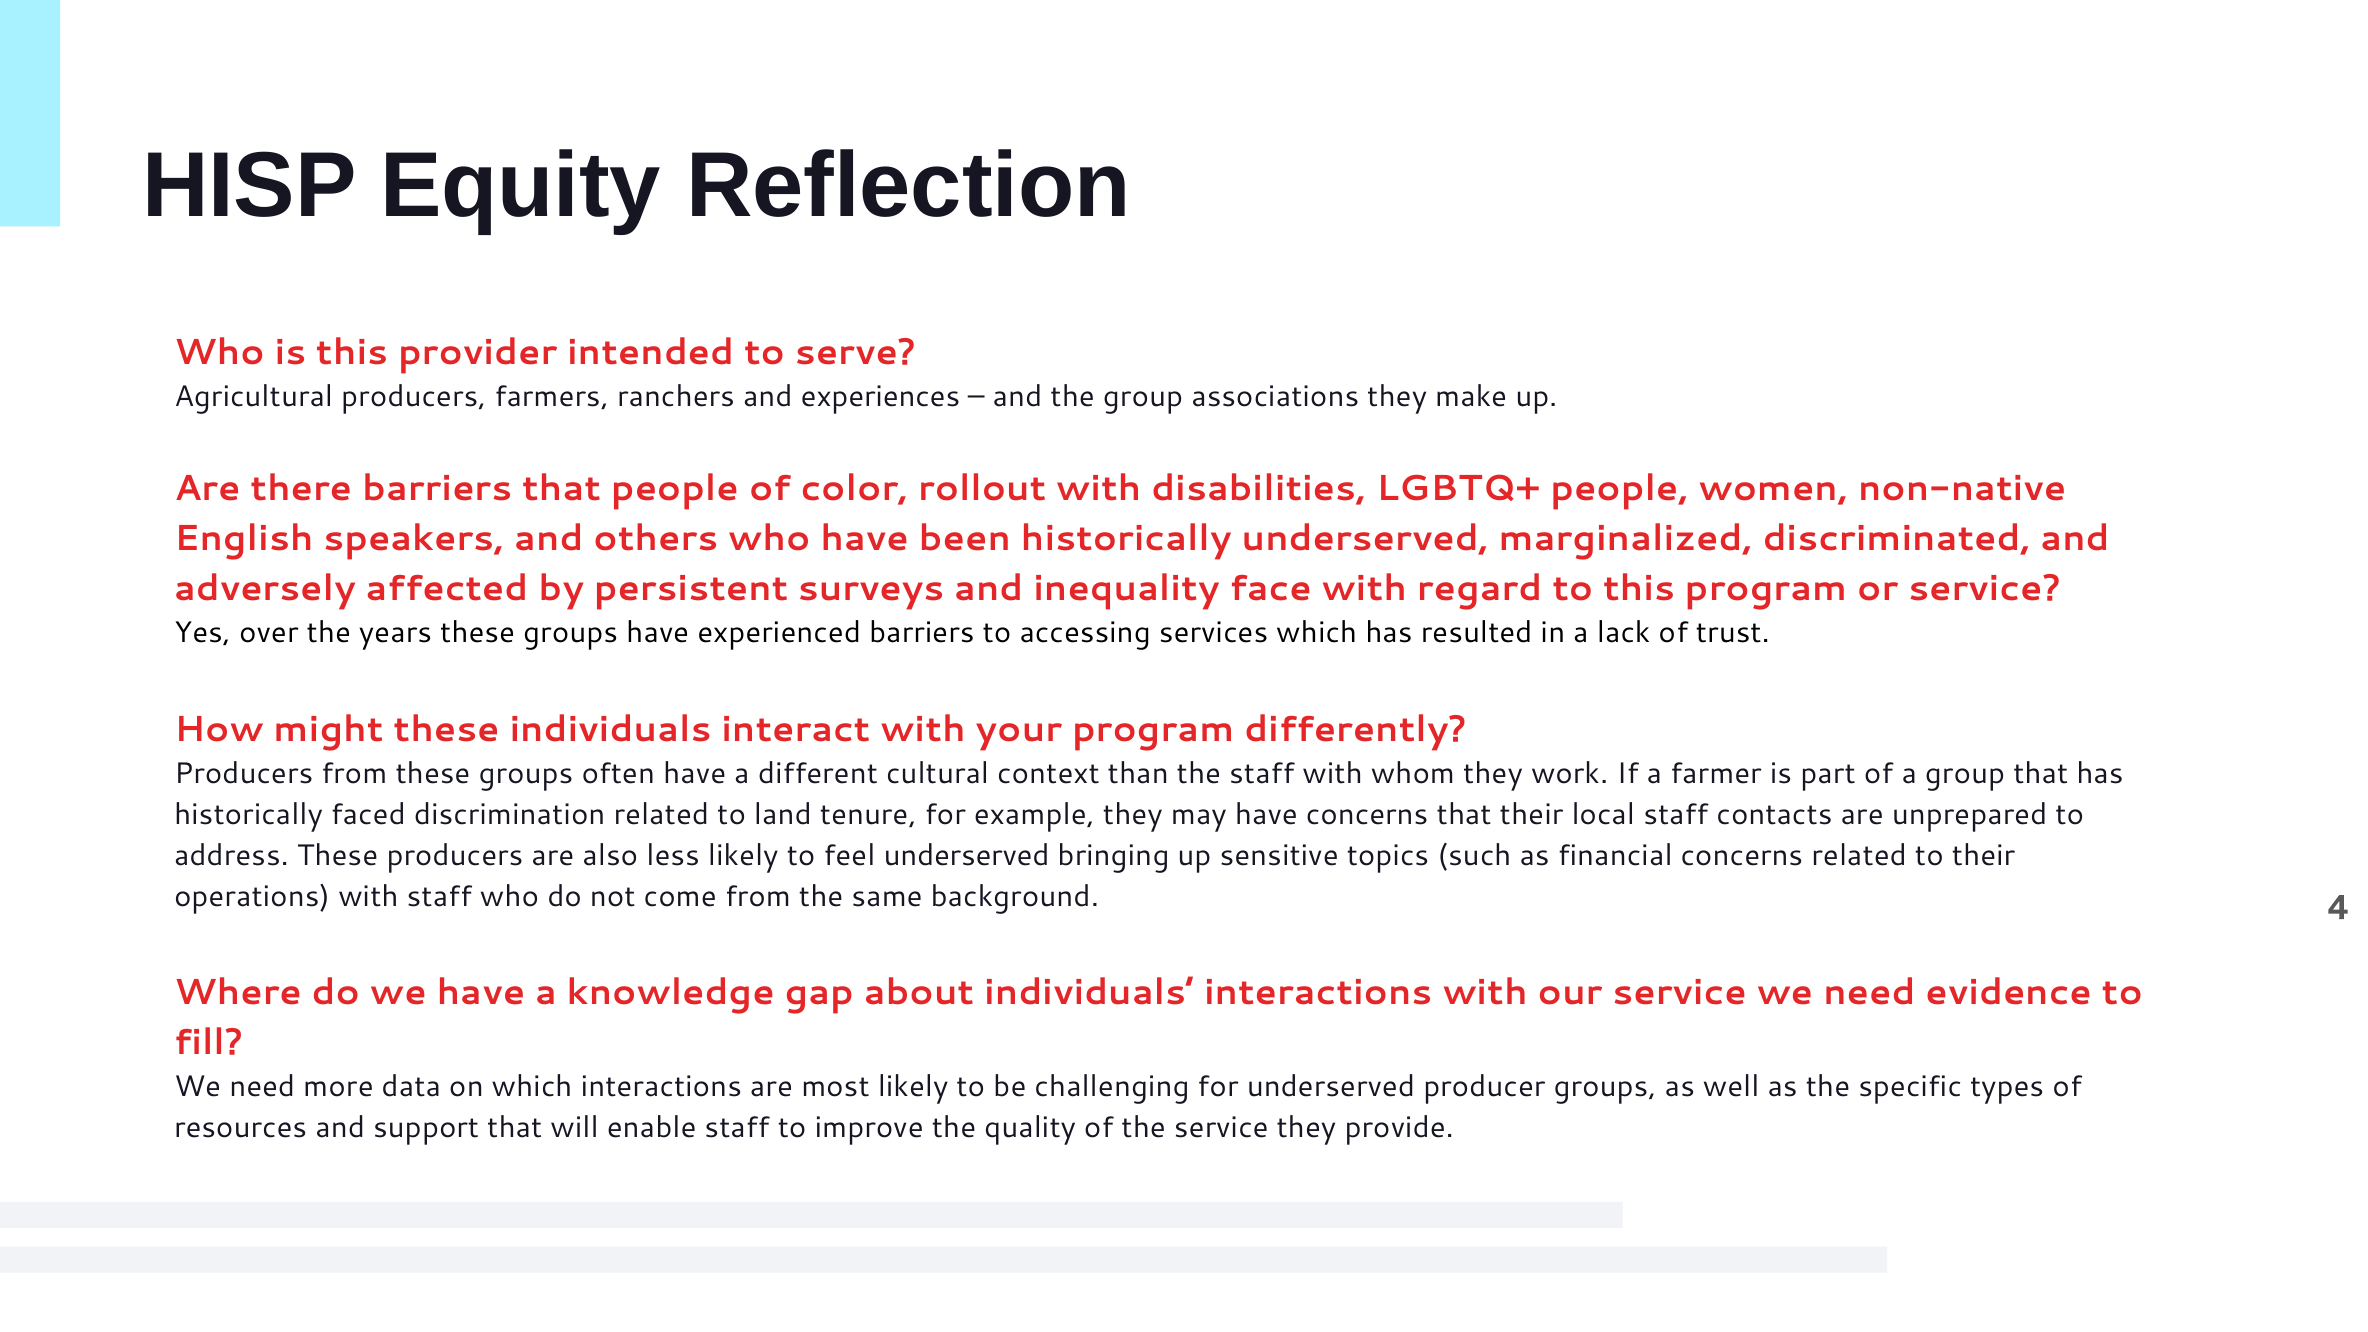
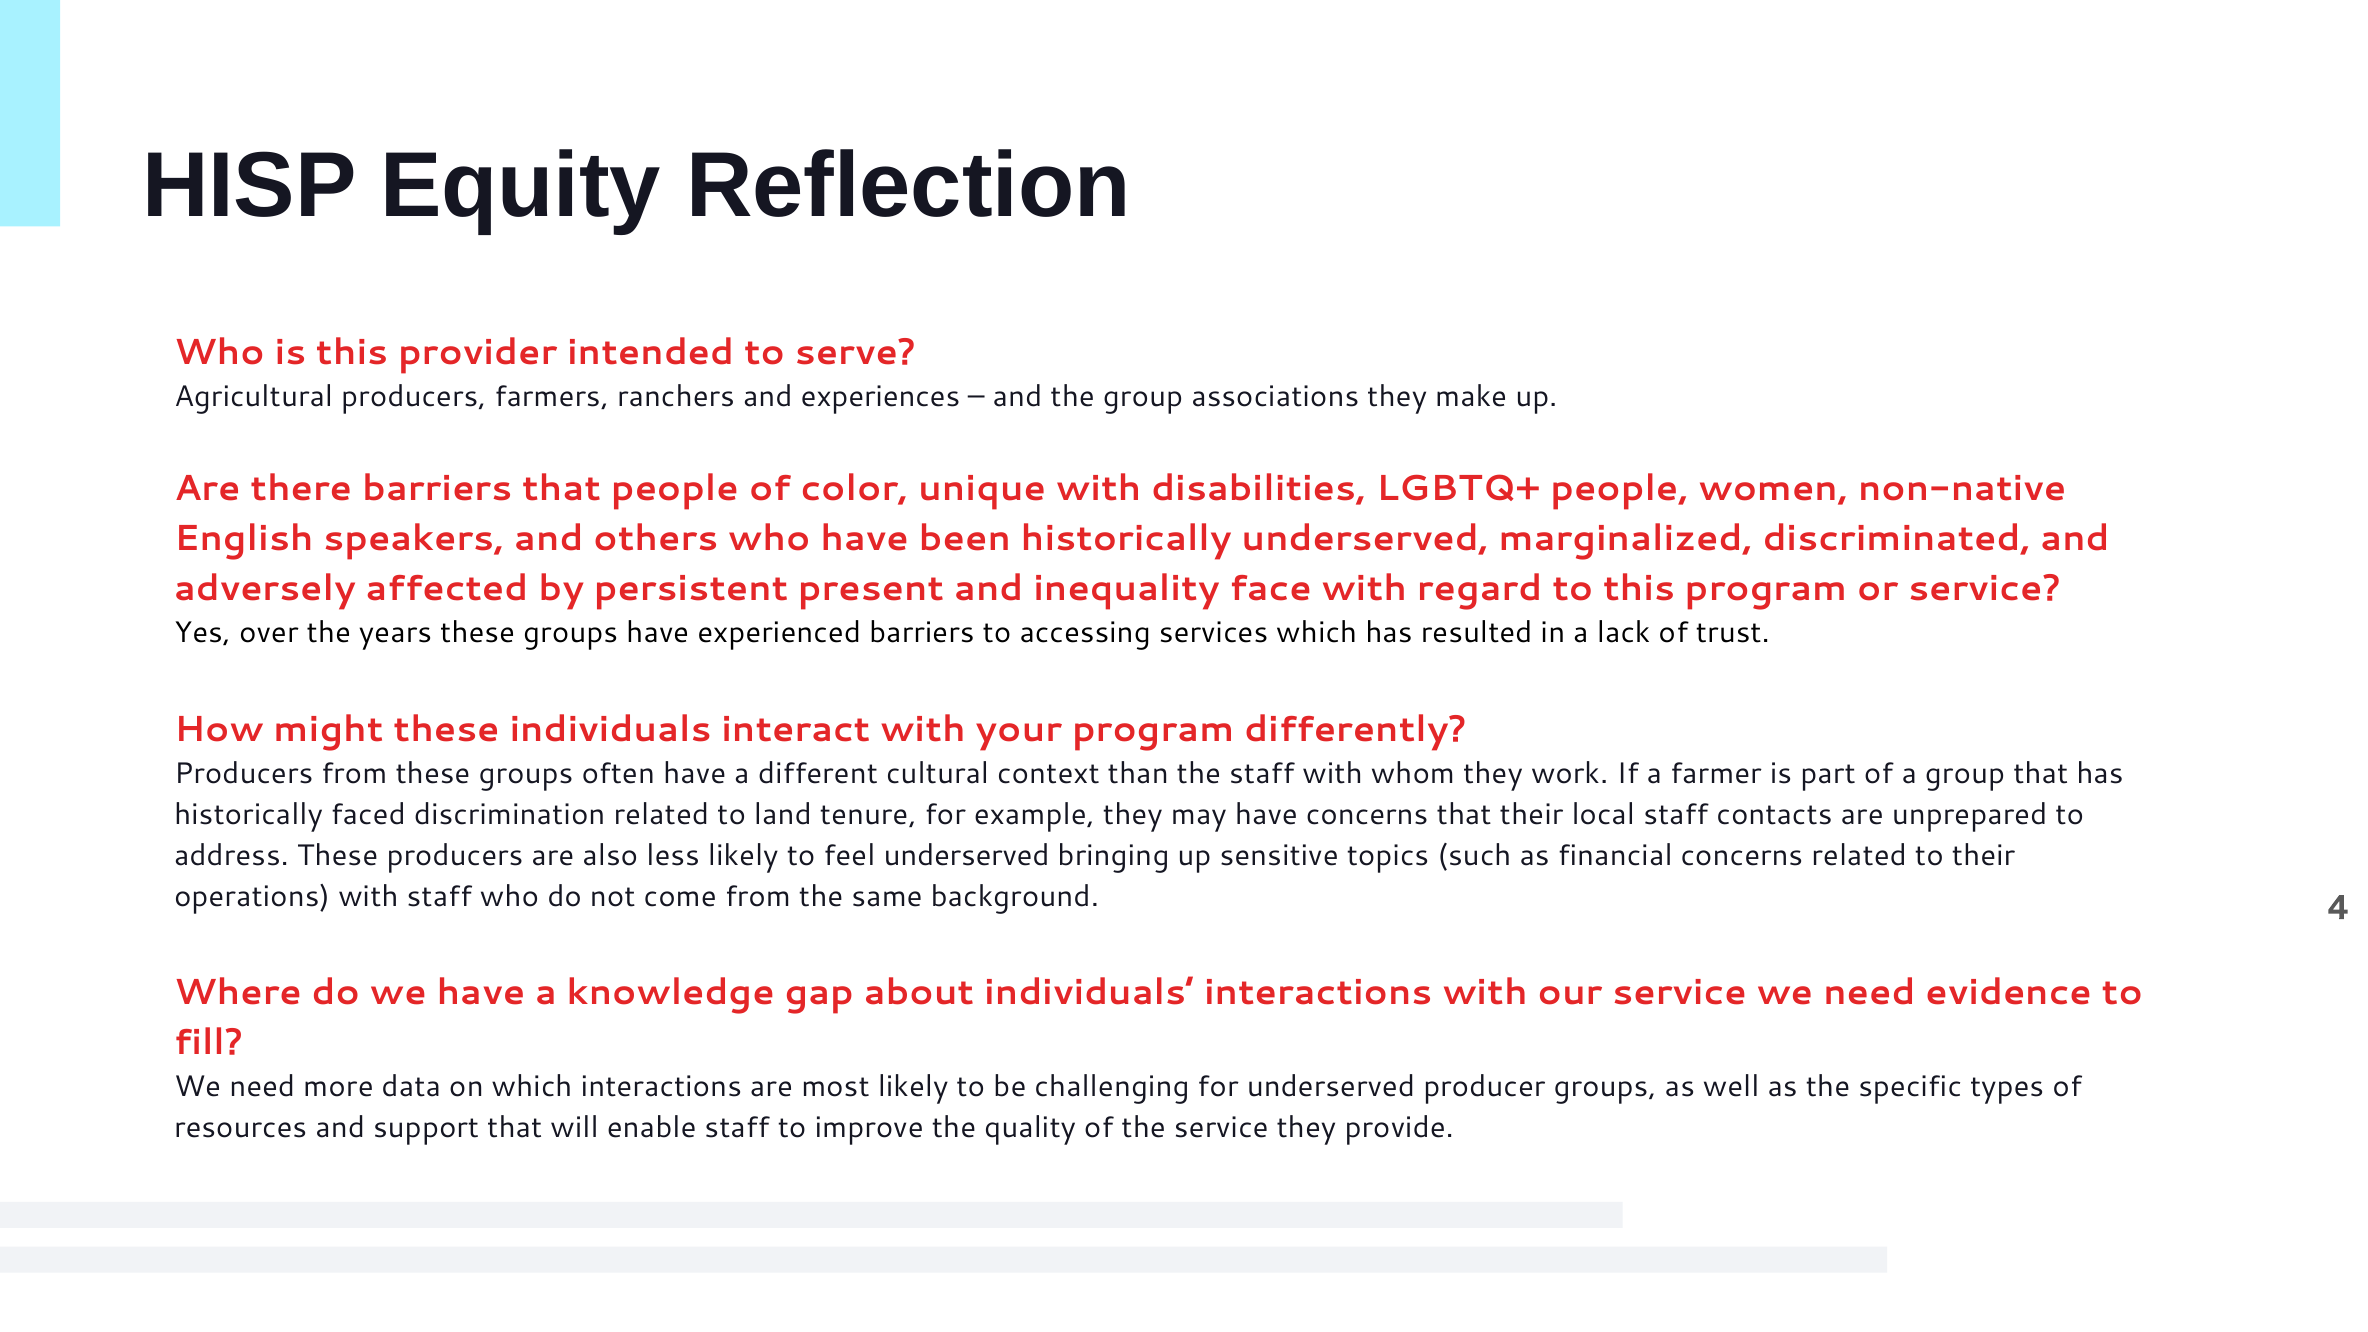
rollout: rollout -> unique
surveys: surveys -> present
